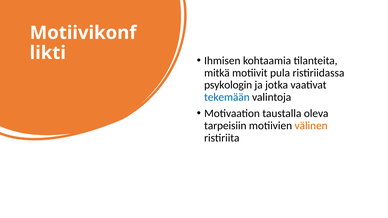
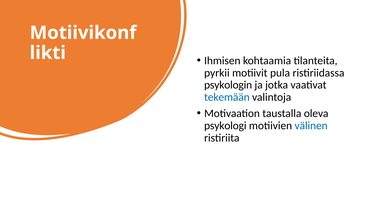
mitkä: mitkä -> pyrkii
tarpeisiin: tarpeisiin -> psykologi
välinen colour: orange -> blue
